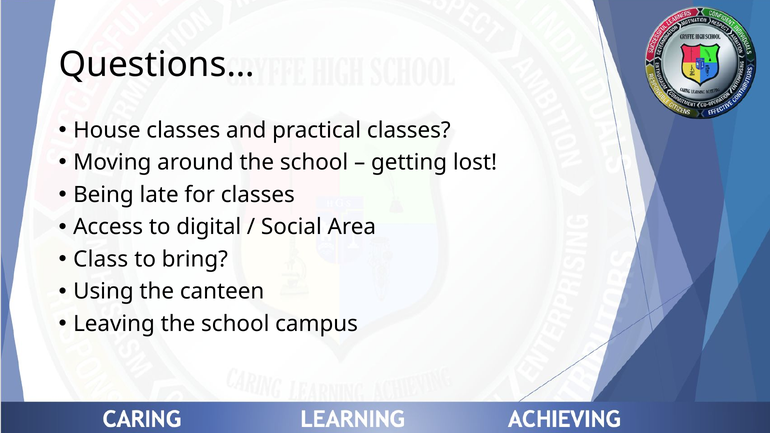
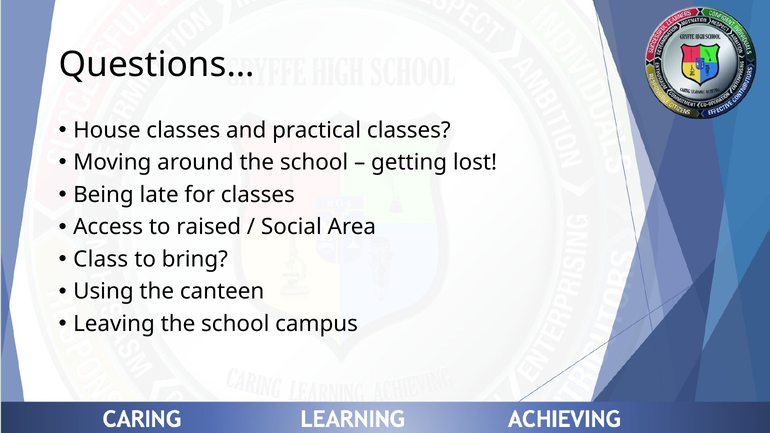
digital: digital -> raised
